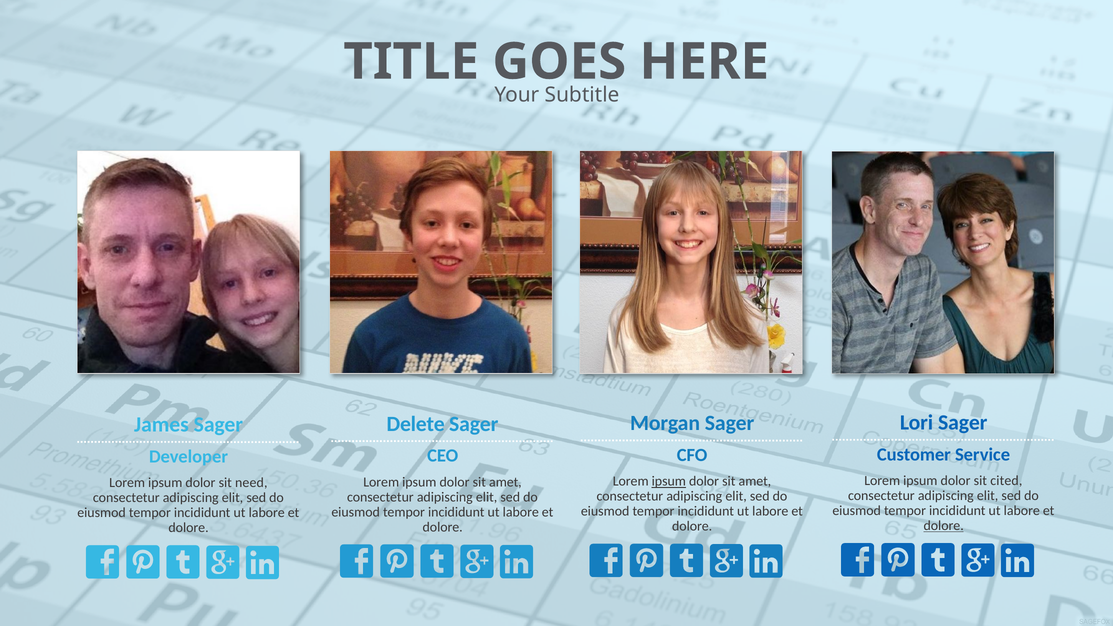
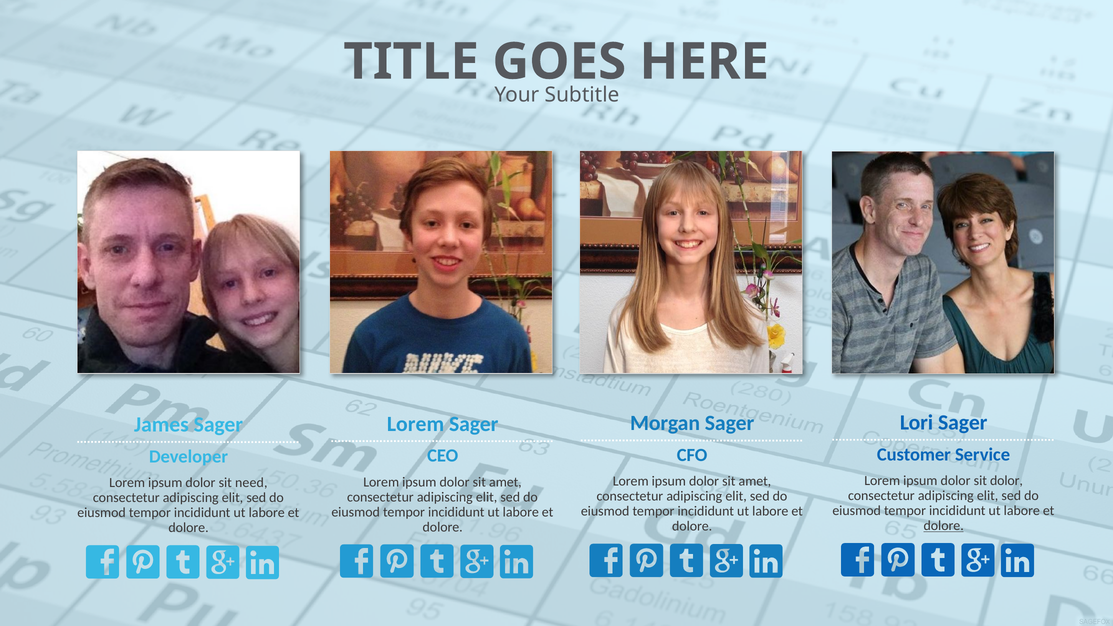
Delete at (416, 424): Delete -> Lorem
sit cited: cited -> dolor
ipsum at (669, 481) underline: present -> none
